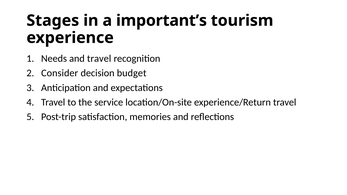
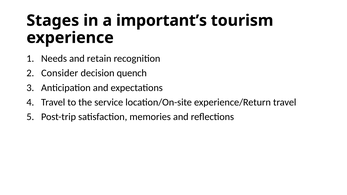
and travel: travel -> retain
budget: budget -> quench
